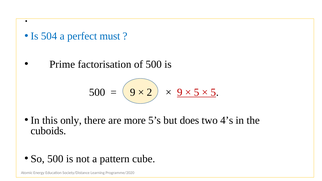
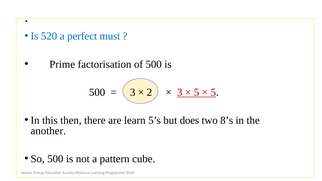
504: 504 -> 520
9 at (133, 92): 9 -> 3
9 at (180, 92): 9 -> 3
only: only -> then
more: more -> learn
4’s: 4’s -> 8’s
cuboids: cuboids -> another
